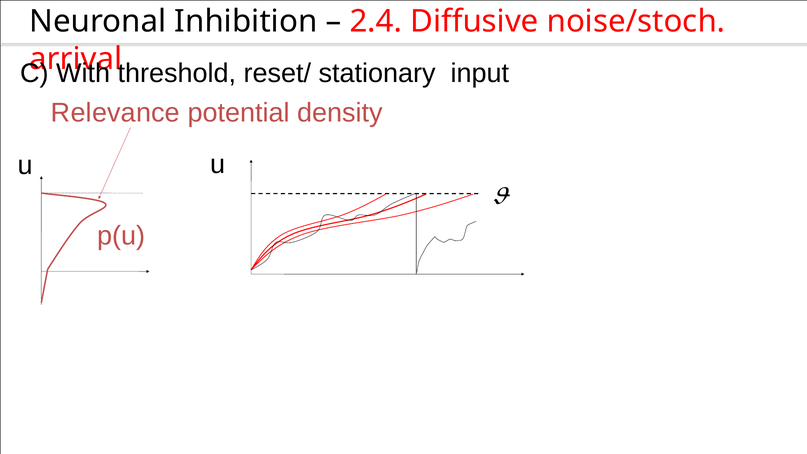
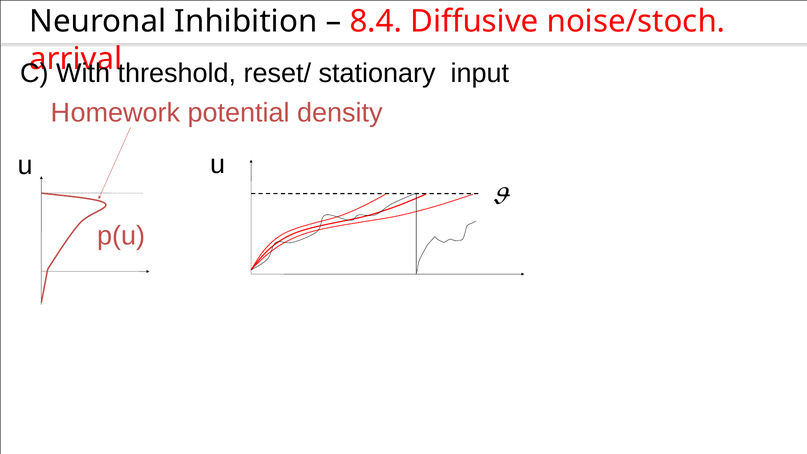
2.4: 2.4 -> 8.4
Relevance: Relevance -> Homework
